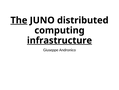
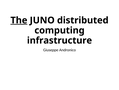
infrastructure underline: present -> none
